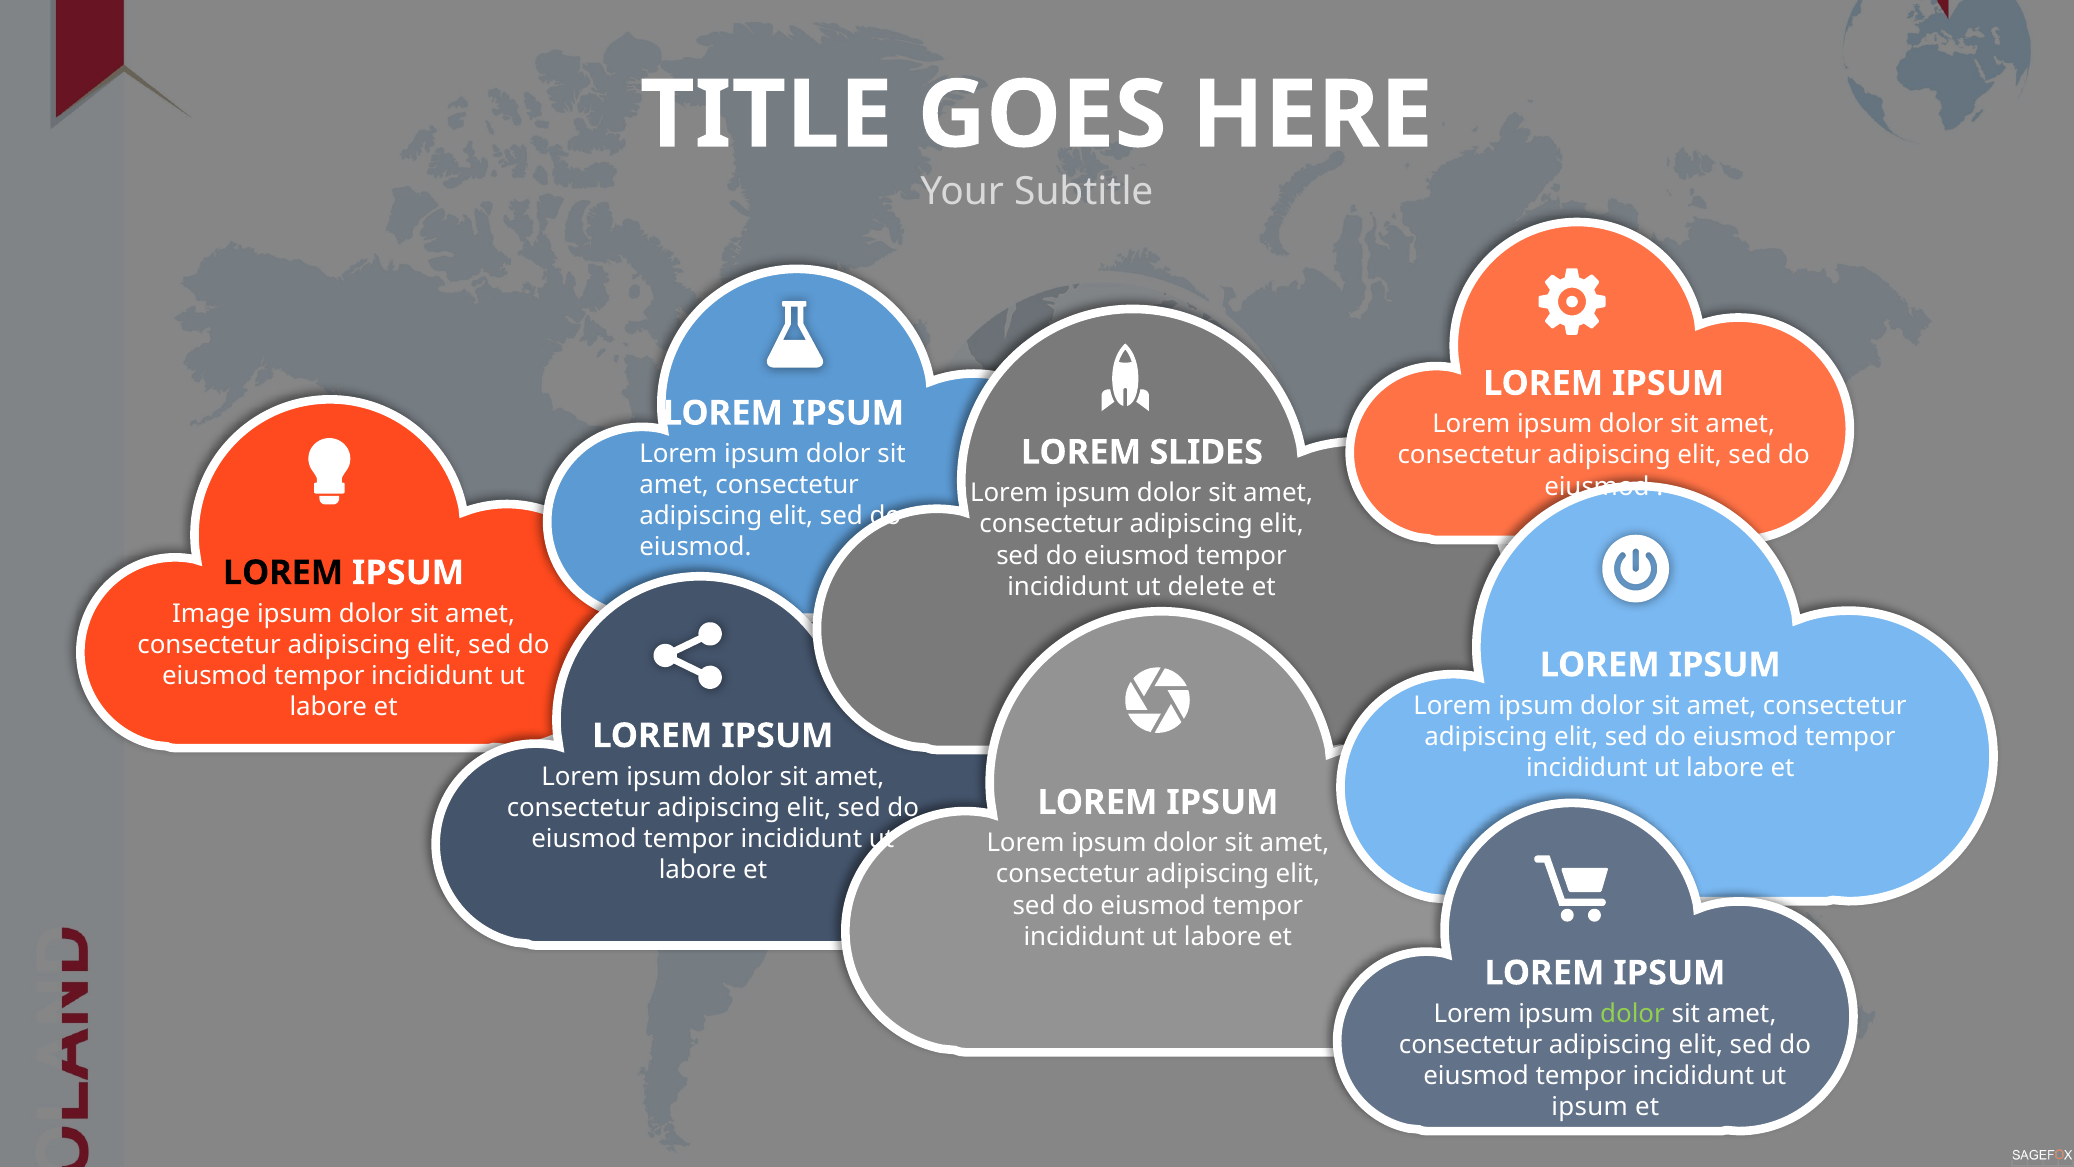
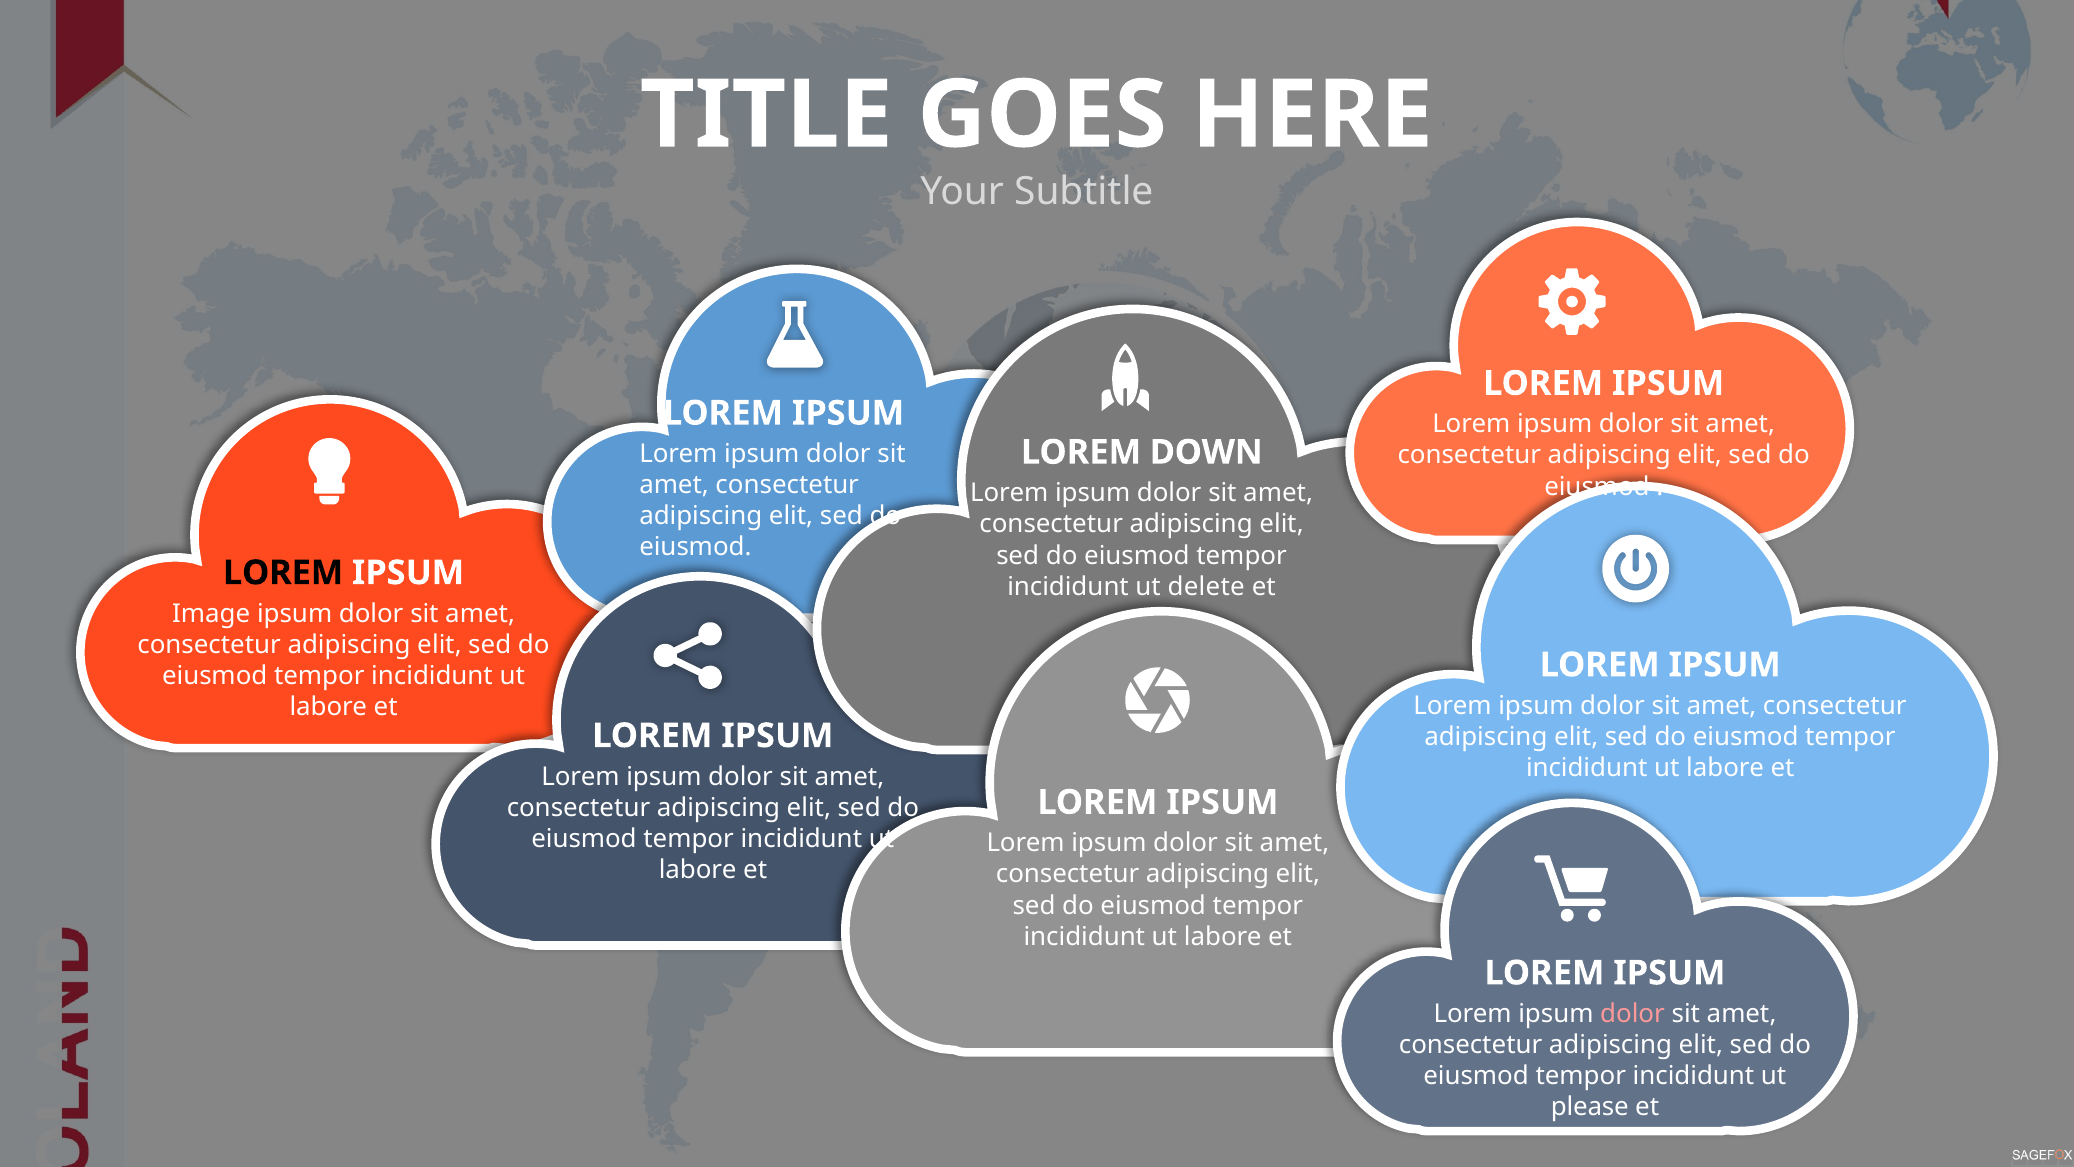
SLIDES: SLIDES -> DOWN
dolor at (1633, 1014) colour: light green -> pink
ipsum at (1590, 1107): ipsum -> please
